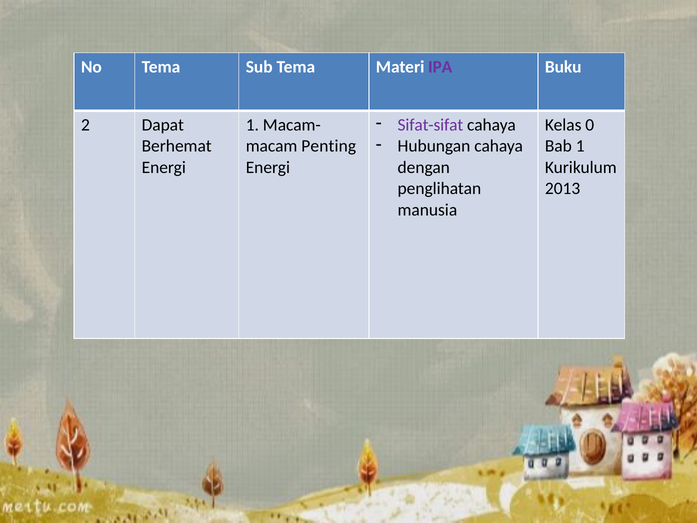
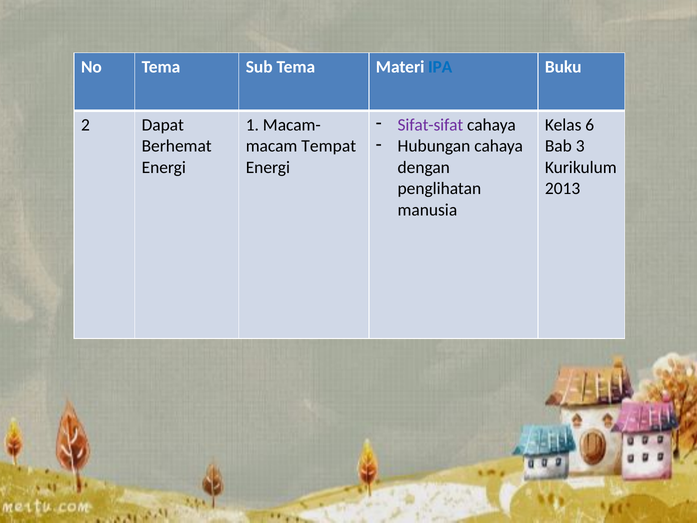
IPA colour: purple -> blue
0: 0 -> 6
Penting: Penting -> Tempat
Bab 1: 1 -> 3
